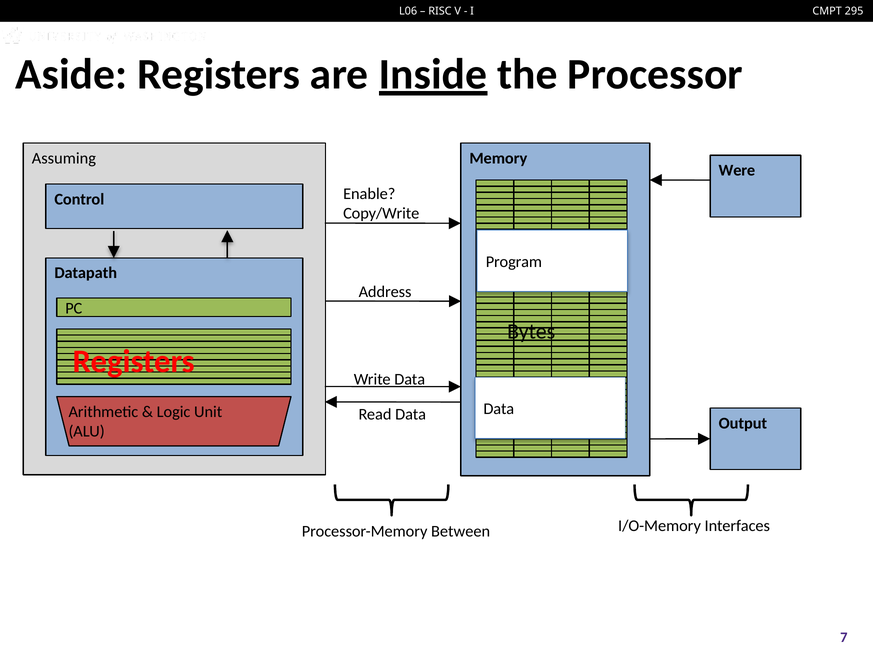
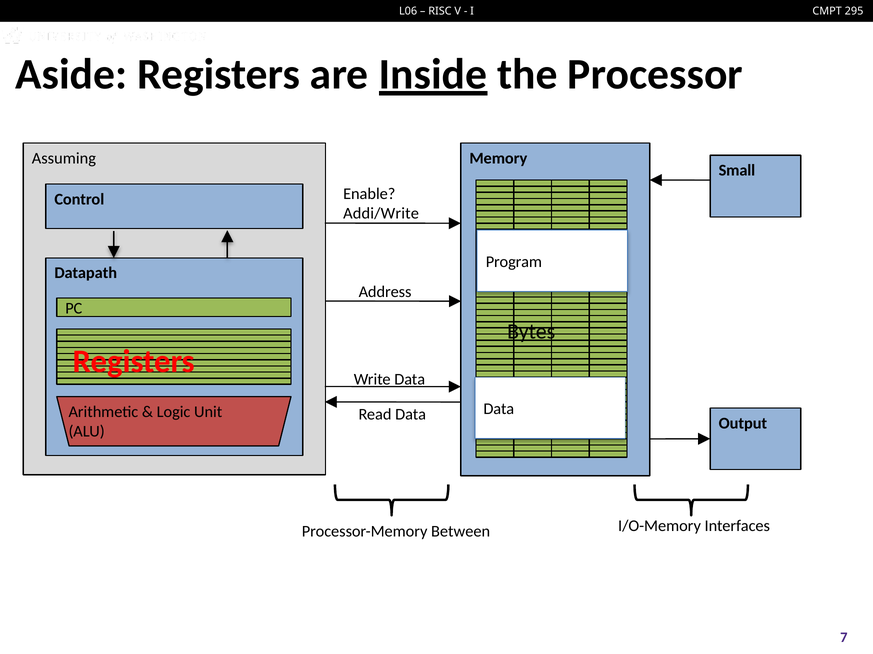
Were: Were -> Small
Copy/Write: Copy/Write -> Addi/Write
